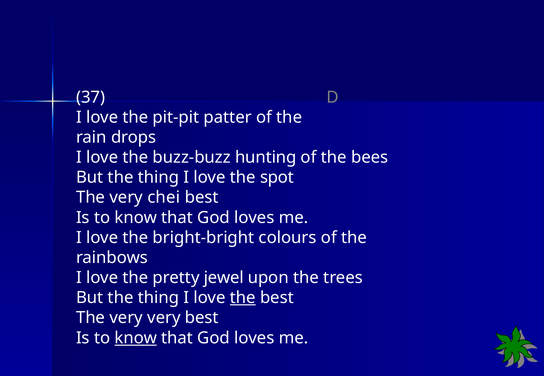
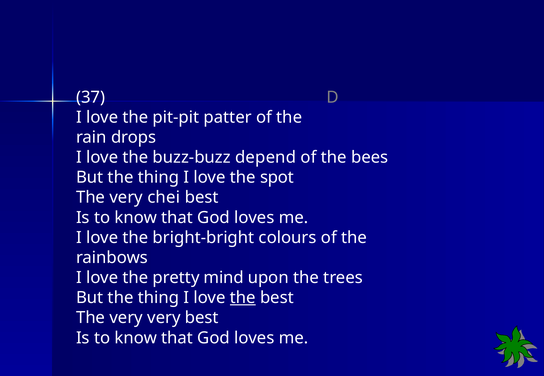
hunting: hunting -> depend
jewel: jewel -> mind
know at (136, 338) underline: present -> none
